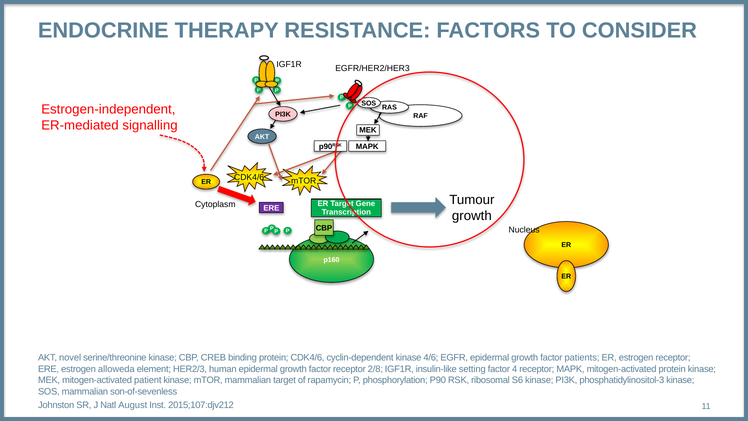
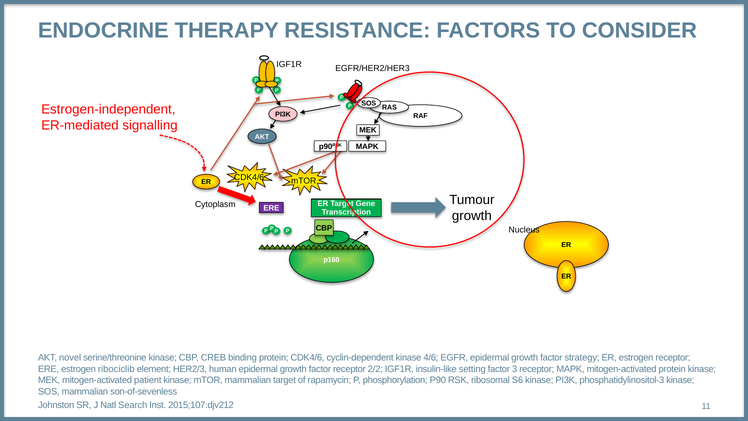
patients: patients -> strategy
alloweda: alloweda -> ribociclib
2/8: 2/8 -> 2/2
4: 4 -> 3
August: August -> Search
